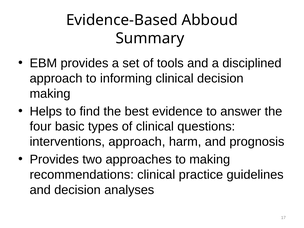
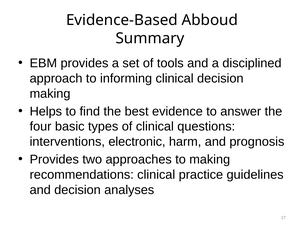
interventions approach: approach -> electronic
